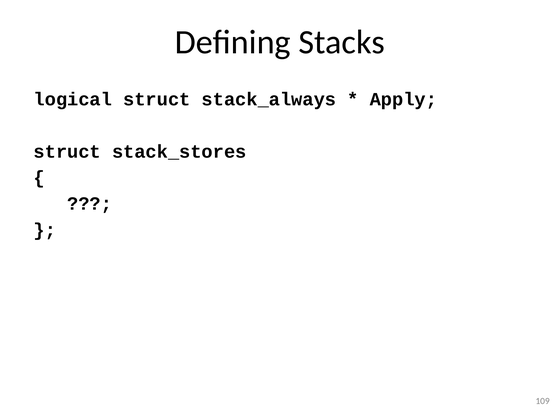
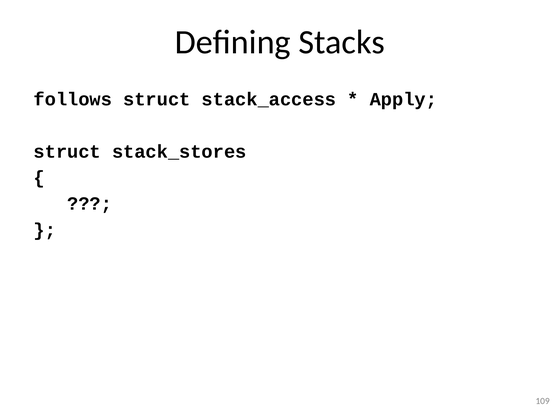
logical: logical -> follows
stack_always: stack_always -> stack_access
